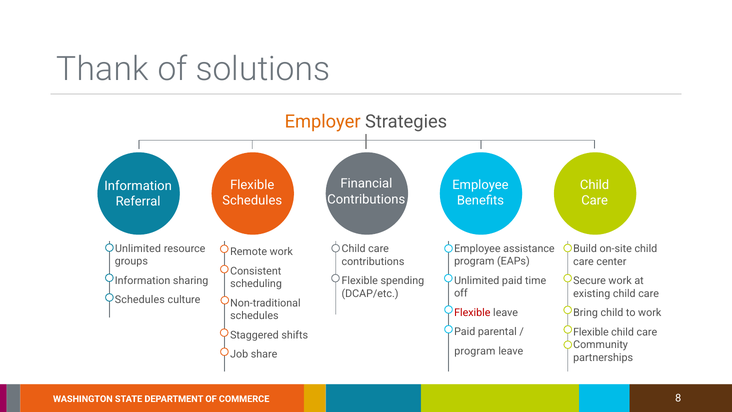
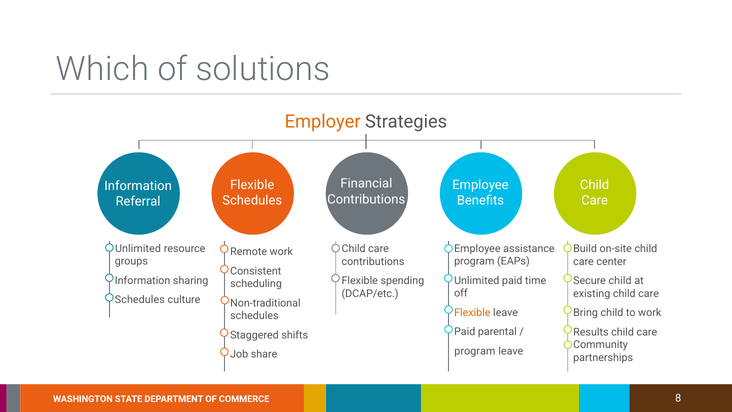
Thank: Thank -> Which
Secure work: work -> child
Flexible at (472, 312) colour: red -> orange
Flexible at (591, 332): Flexible -> Results
